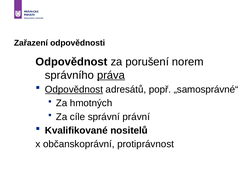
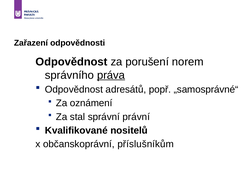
Odpovědnost at (74, 90) underline: present -> none
hmotných: hmotných -> oznámení
cíle: cíle -> stal
protiprávnost: protiprávnost -> příslušníkům
